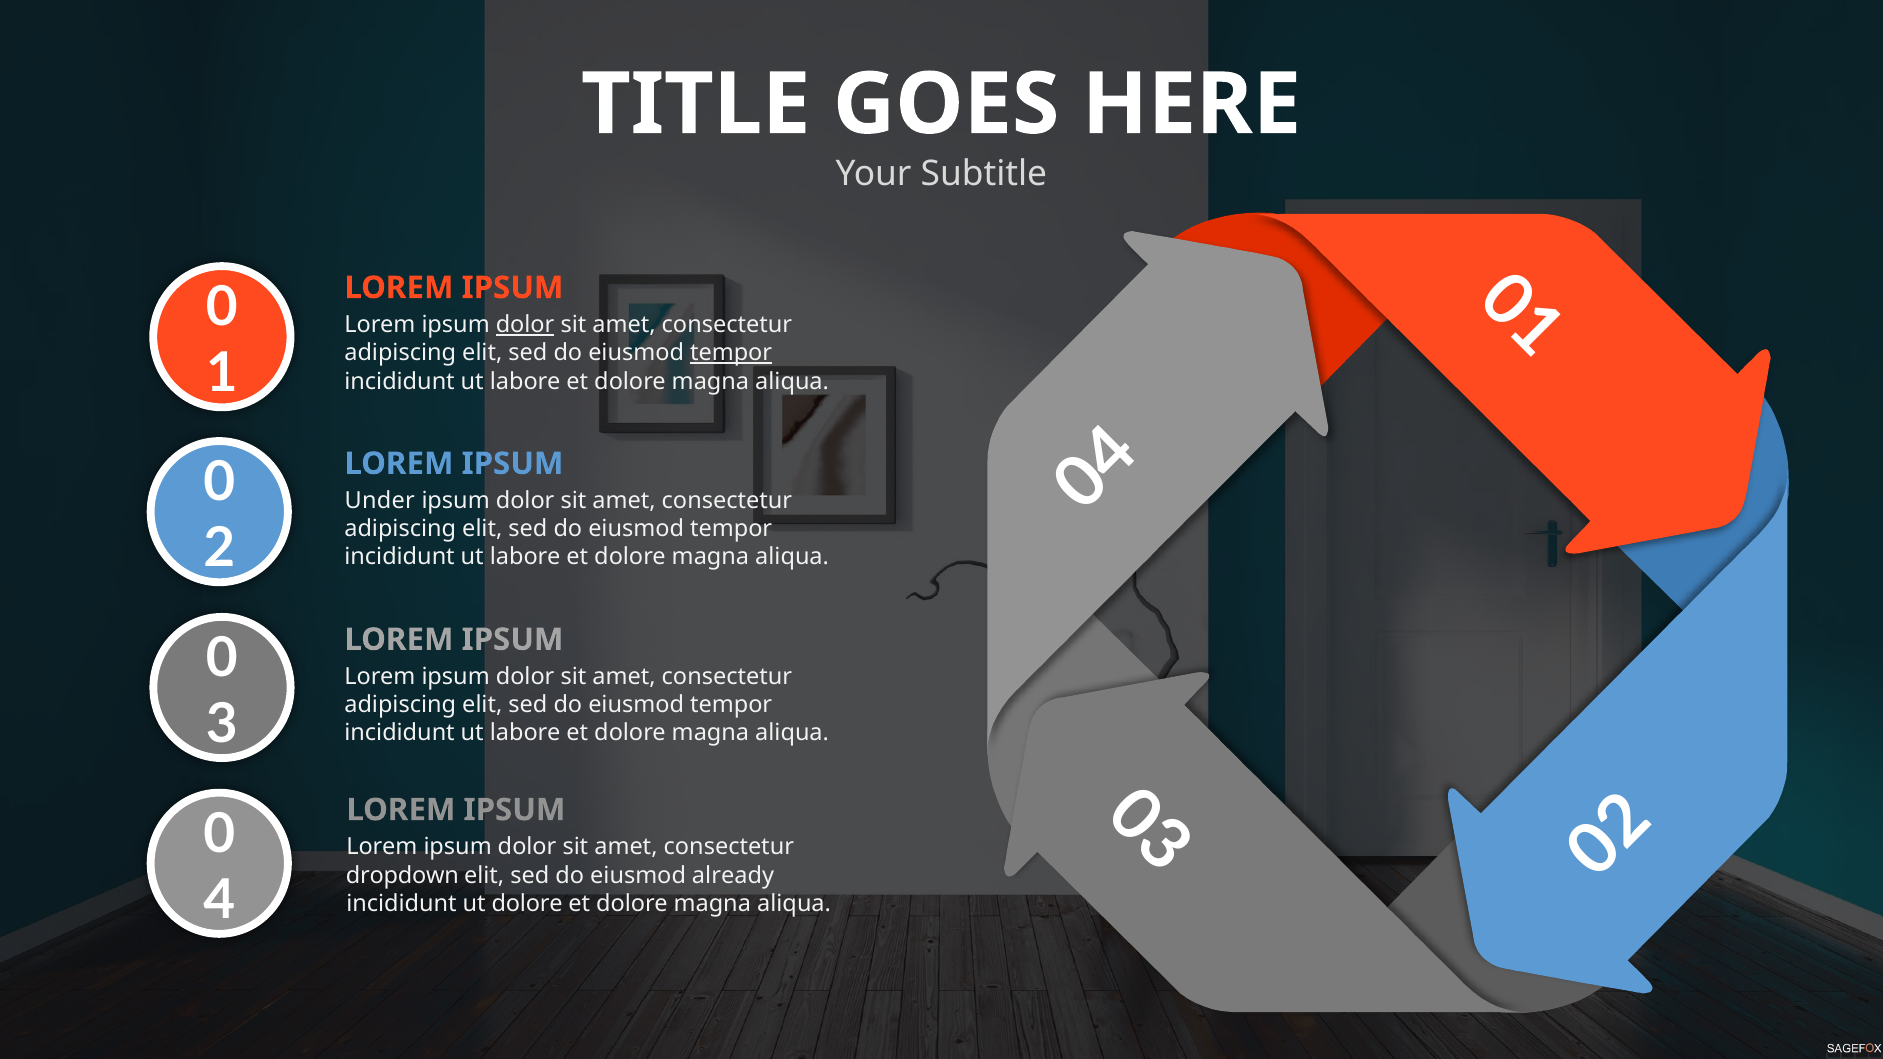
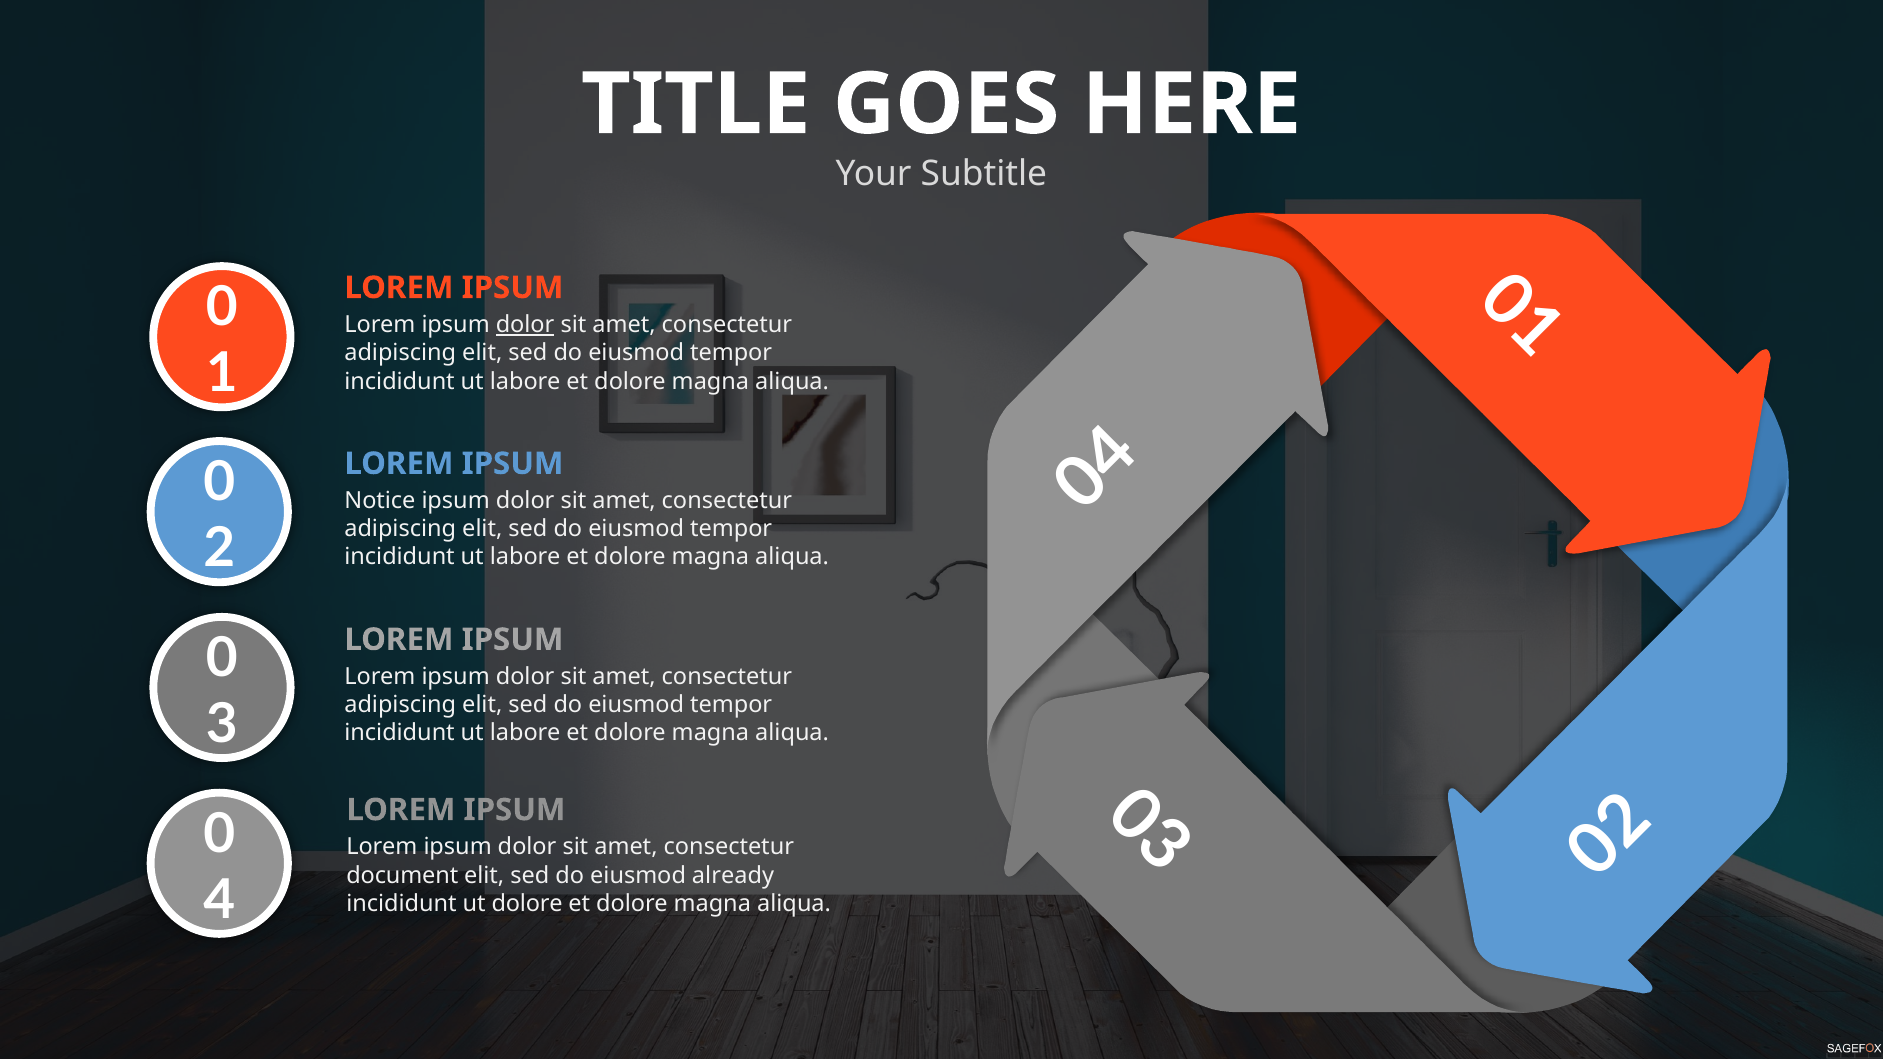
tempor at (731, 353) underline: present -> none
Under: Under -> Notice
dropdown: dropdown -> document
